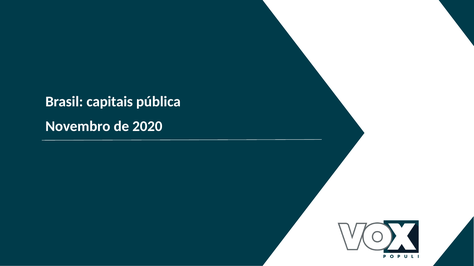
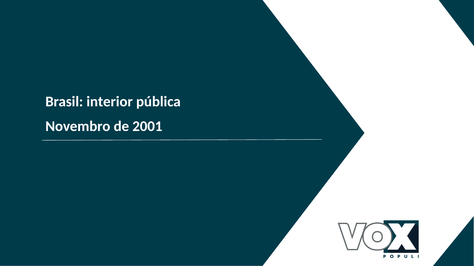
capitais: capitais -> interior
2020: 2020 -> 2001
